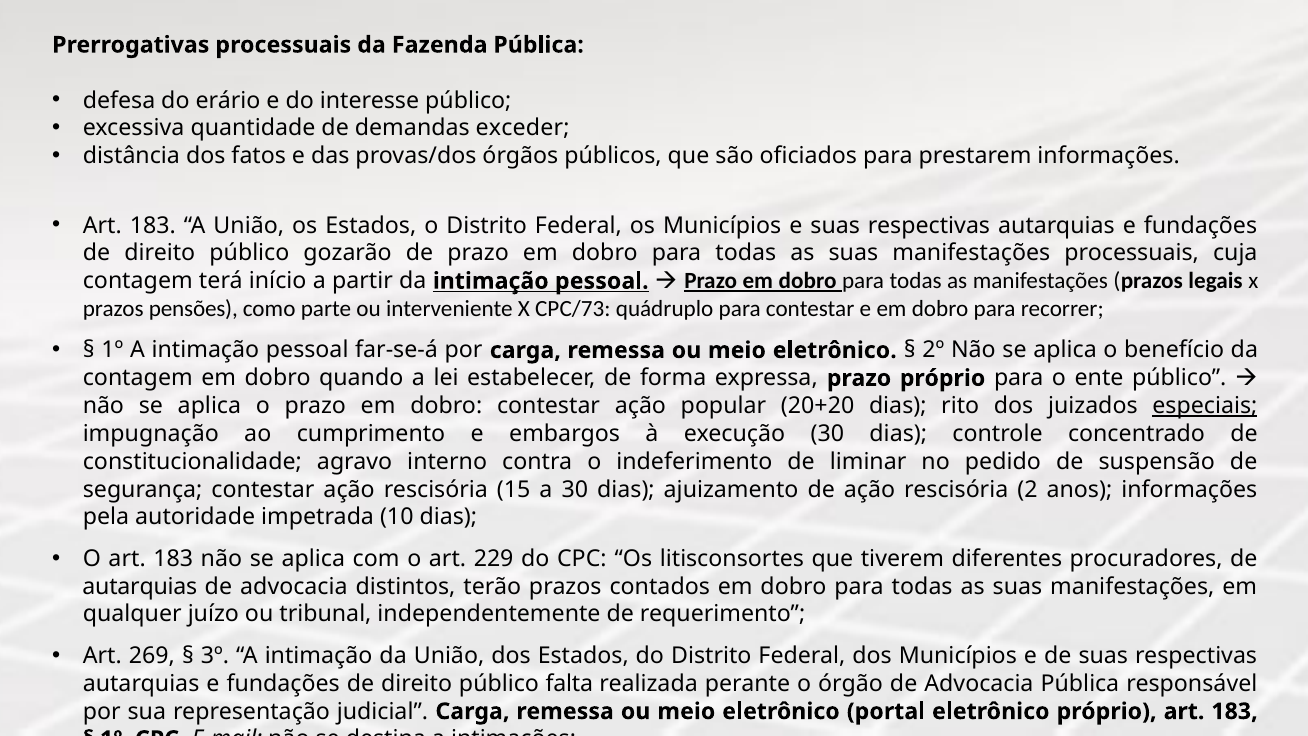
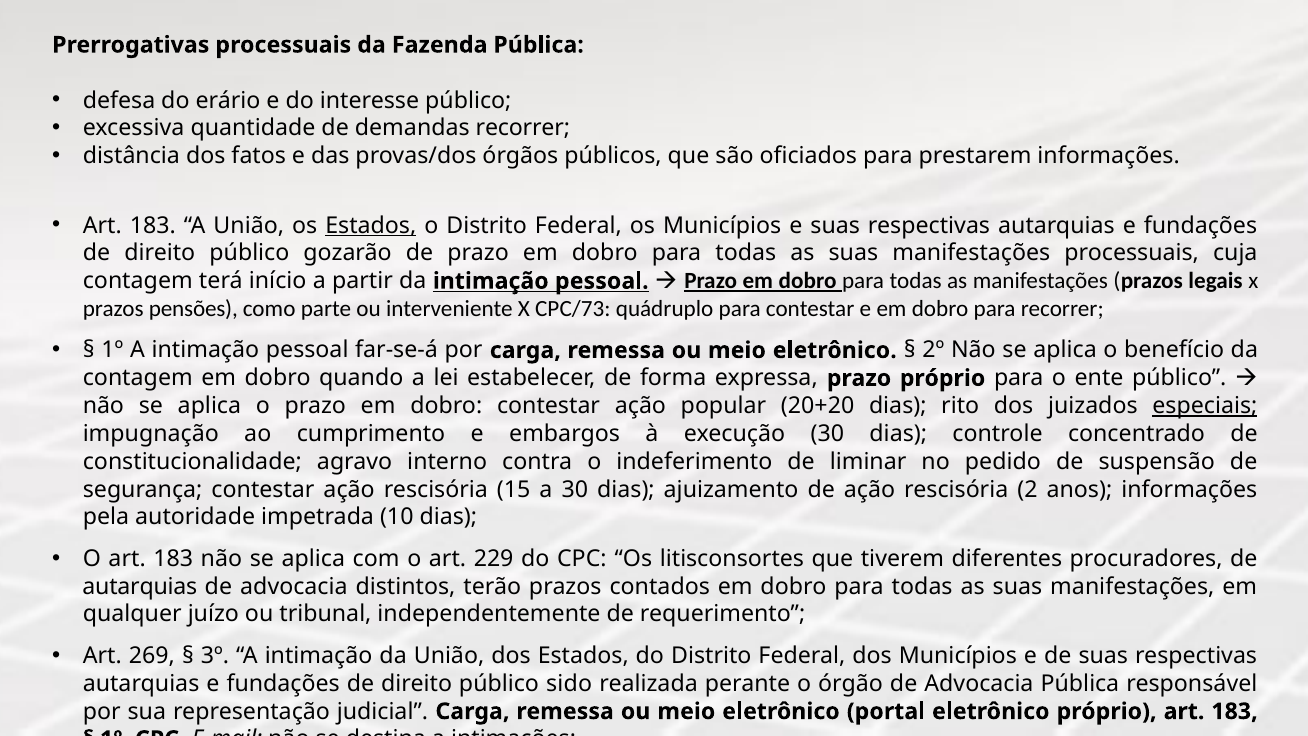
demandas exceder: exceder -> recorrer
Estados at (371, 225) underline: none -> present
falta: falta -> sido
